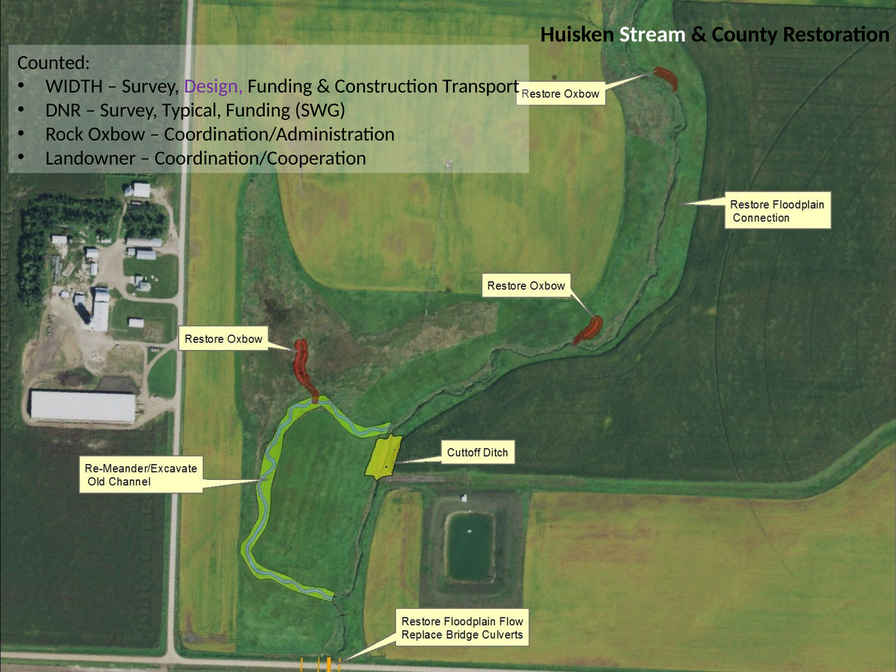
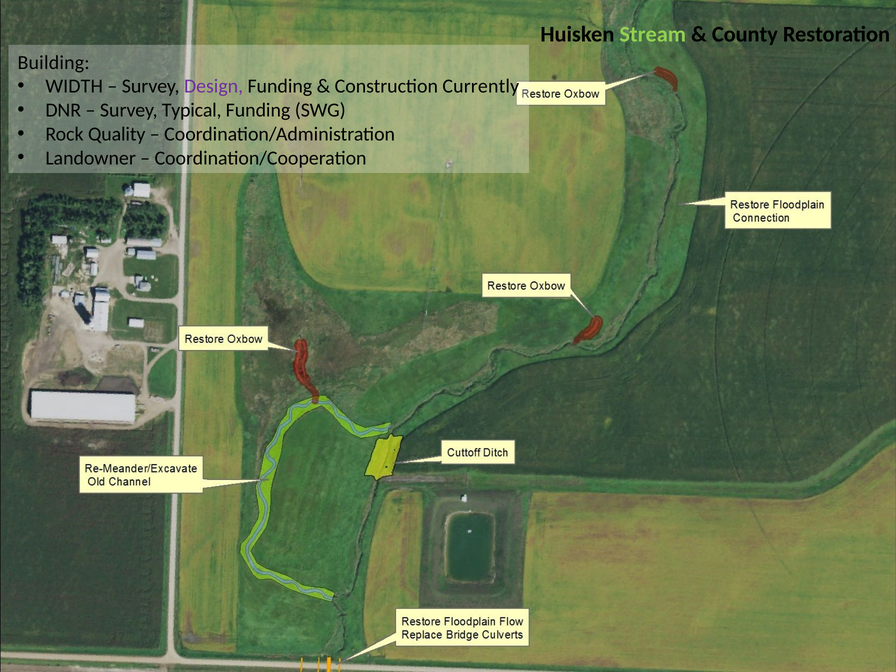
Stream colour: white -> light green
Counted: Counted -> Building
Transport: Transport -> Currently
Oxbow: Oxbow -> Quality
